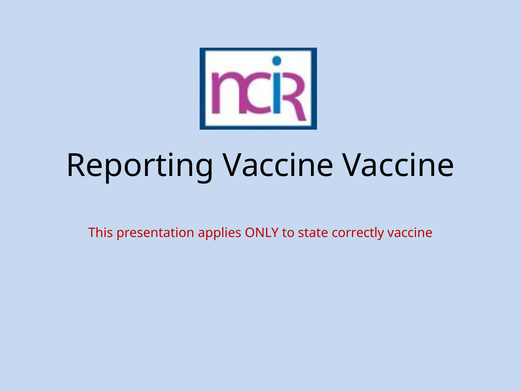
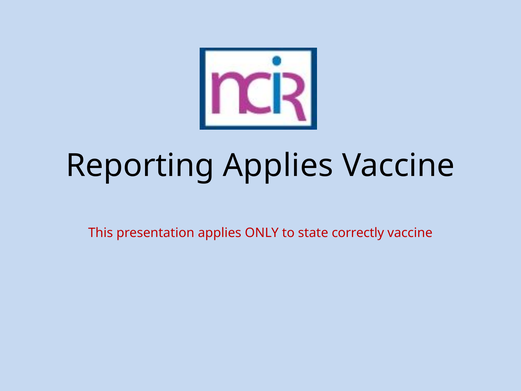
Reporting Vaccine: Vaccine -> Applies
